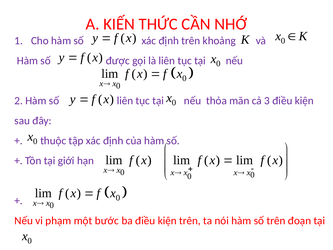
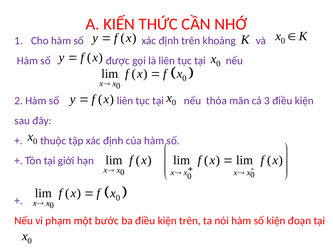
số trên: trên -> kiện
